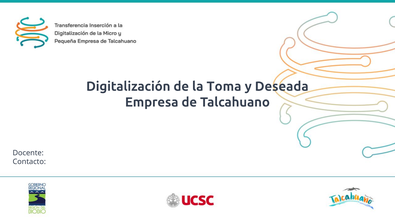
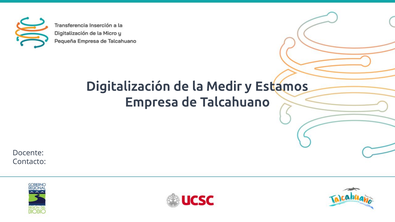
Toma: Toma -> Medir
Deseada: Deseada -> Estamos
